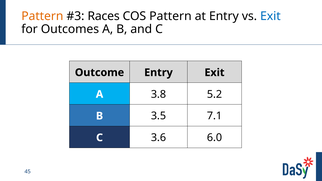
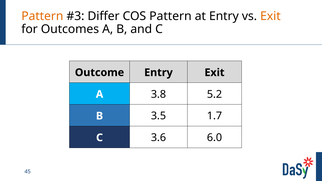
Races: Races -> Differ
Exit at (270, 16) colour: blue -> orange
7.1: 7.1 -> 1.7
